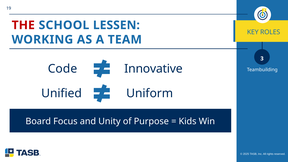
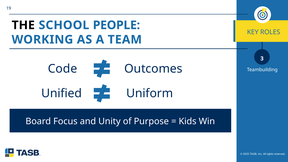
THE colour: red -> black
LESSEN: LESSEN -> PEOPLE
Innovative: Innovative -> Outcomes
